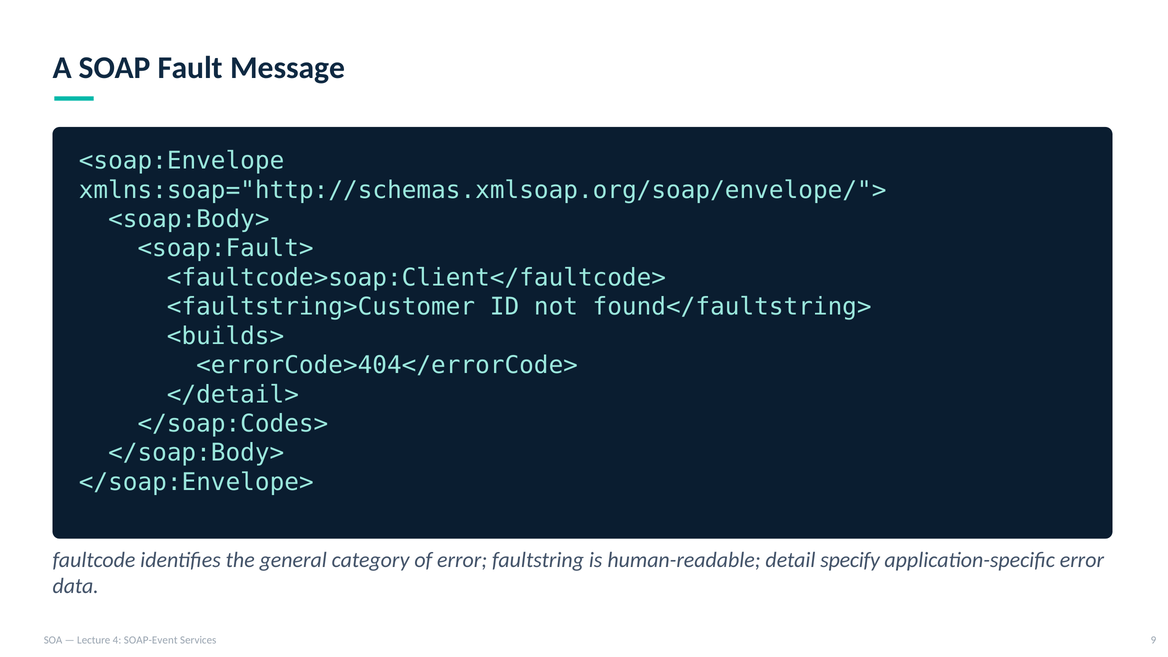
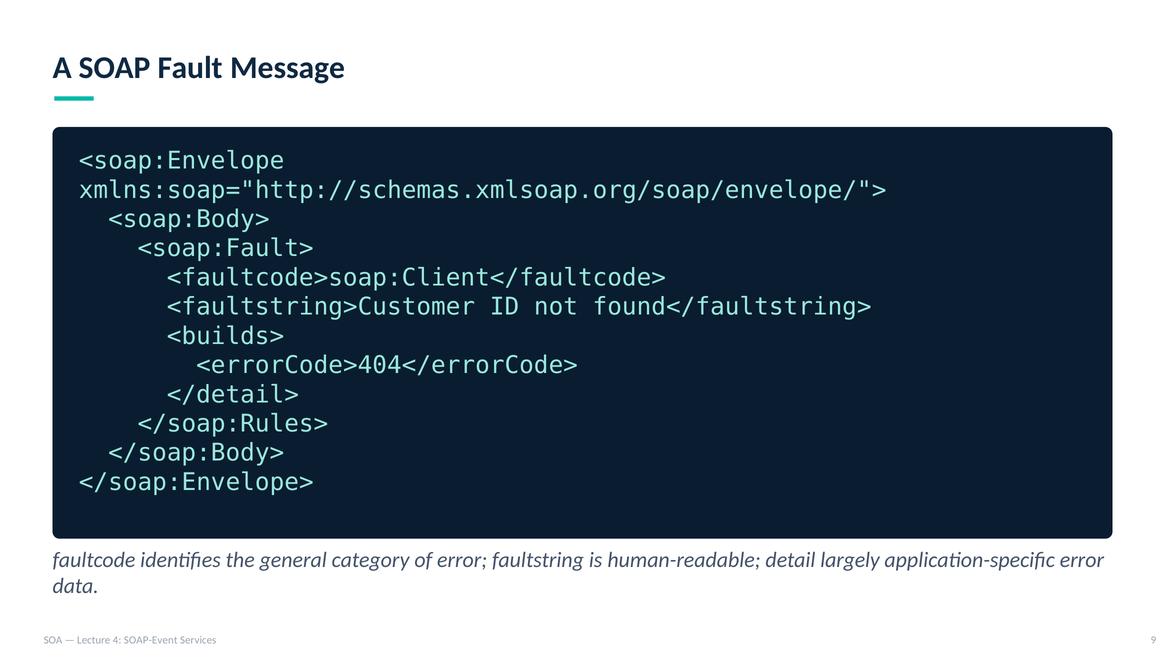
</soap:Codes>: </soap:Codes> -> </soap:Rules>
specify: specify -> largely
